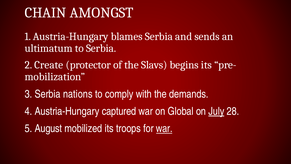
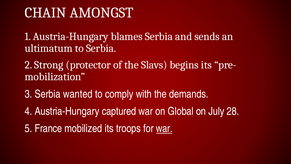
Create: Create -> Strong
nations: nations -> wanted
July underline: present -> none
August: August -> France
